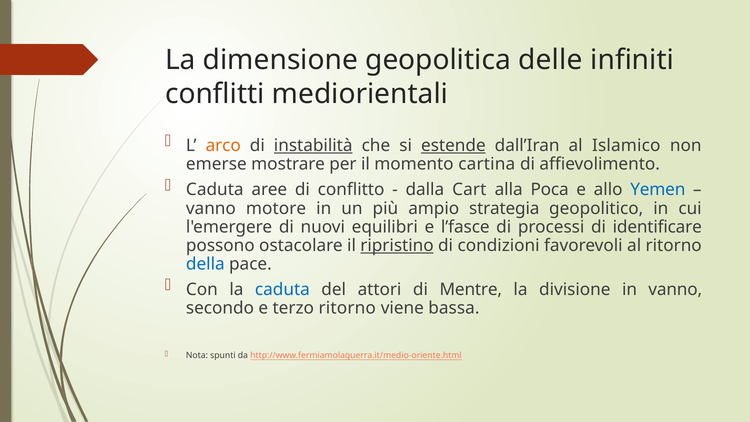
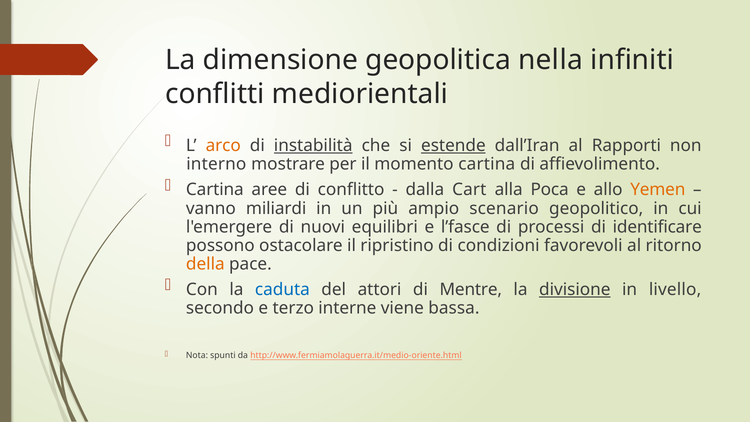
delle: delle -> nella
Islamico: Islamico -> Rapporti
emerse: emerse -> interno
Caduta at (215, 190): Caduta -> Cartina
Yemen colour: blue -> orange
motore: motore -> miliardi
strategia: strategia -> scenario
ripristino underline: present -> none
della colour: blue -> orange
divisione underline: none -> present
in vanno: vanno -> livello
terzo ritorno: ritorno -> interne
